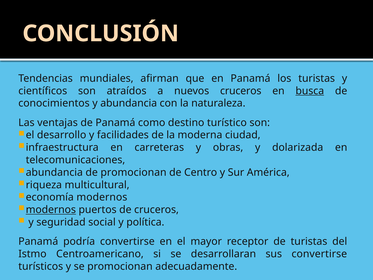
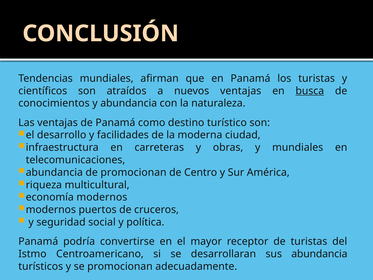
nuevos cruceros: cruceros -> ventajas
y dolarizada: dolarizada -> mundiales
modernos at (51, 210) underline: present -> none
sus convertirse: convertirse -> abundancia
